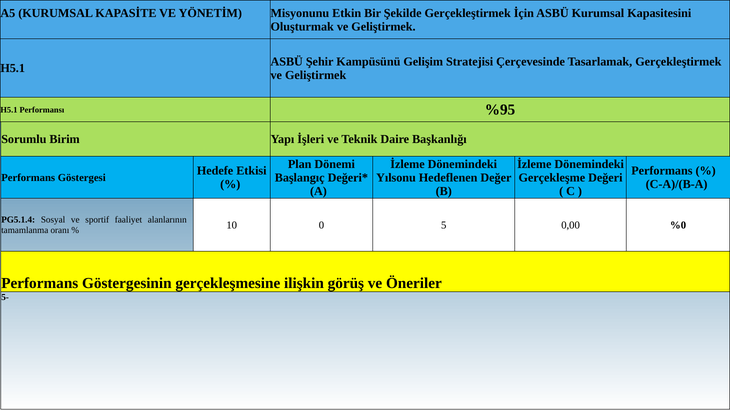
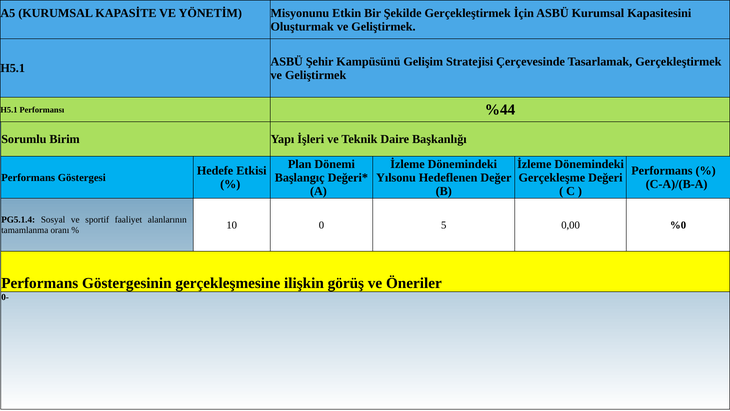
%95: %95 -> %44
5-: 5- -> 0-
